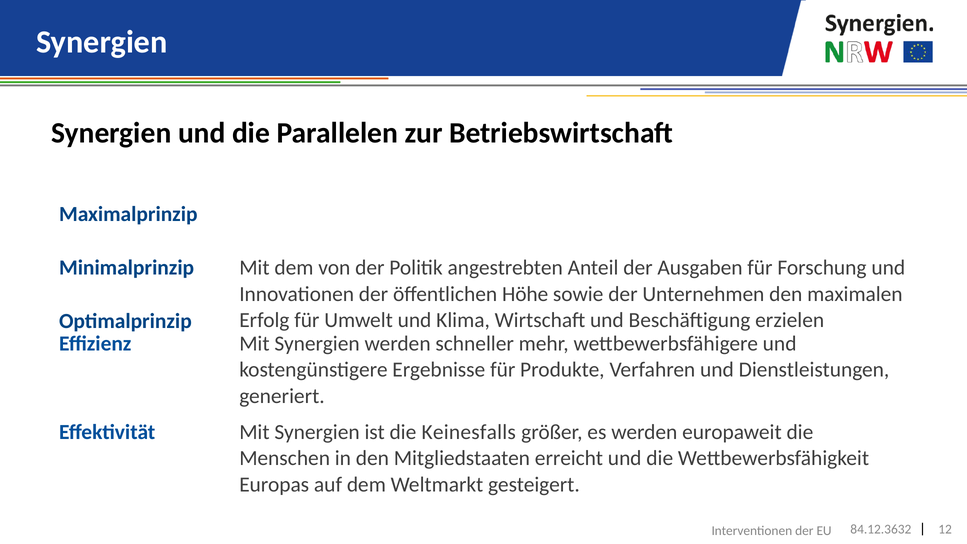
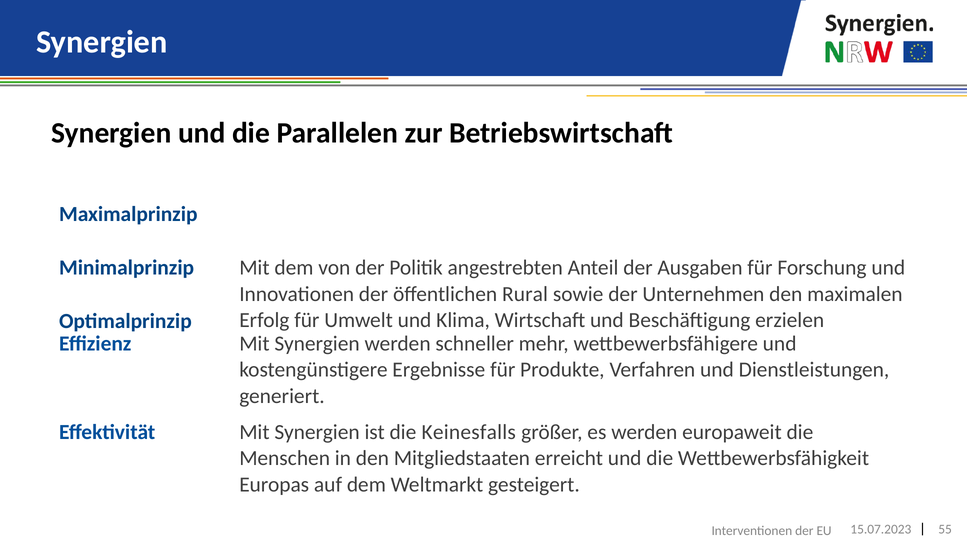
Höhe: Höhe -> Rural
84.12.3632: 84.12.3632 -> 15.07.2023
12: 12 -> 55
